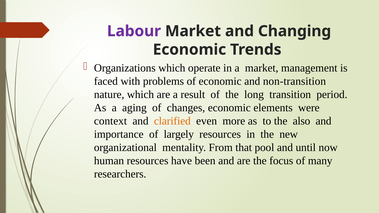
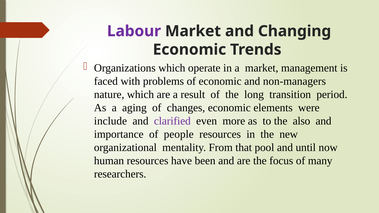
non-transition: non-transition -> non-managers
context: context -> include
clarified colour: orange -> purple
largely: largely -> people
